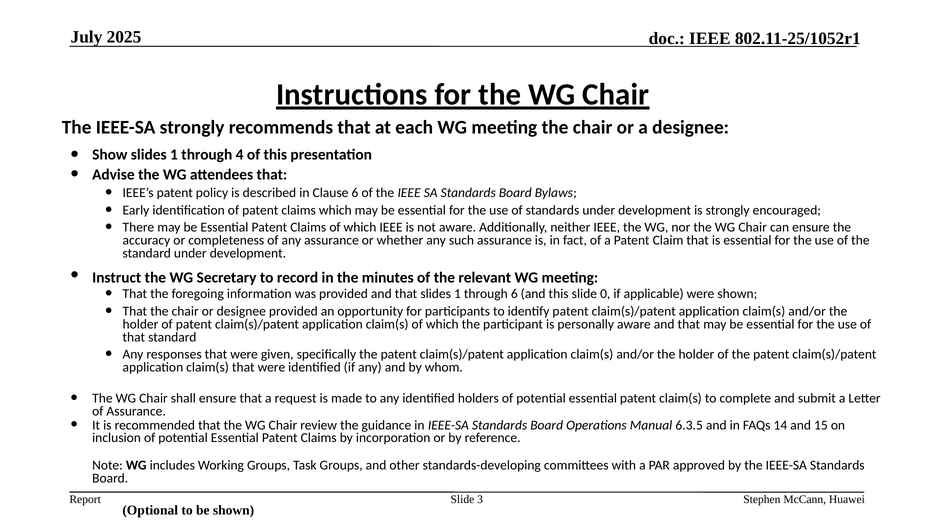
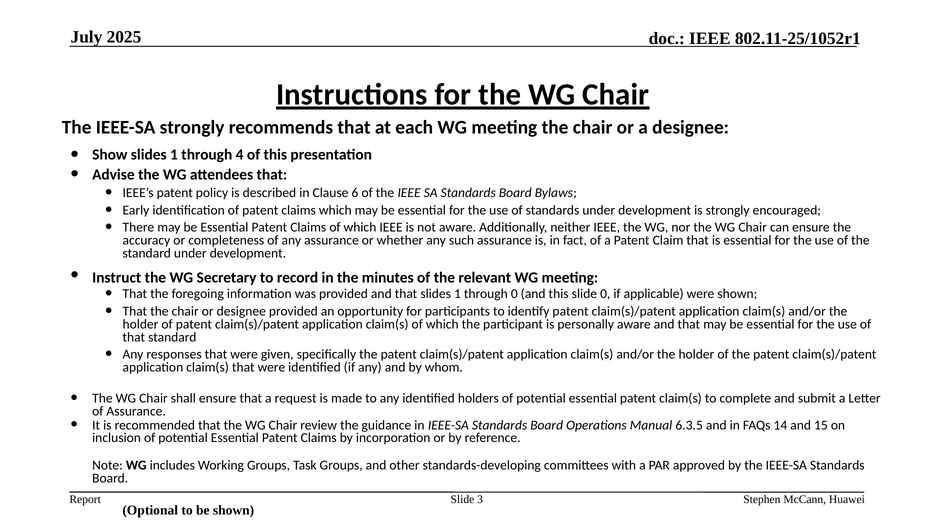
through 6: 6 -> 0
